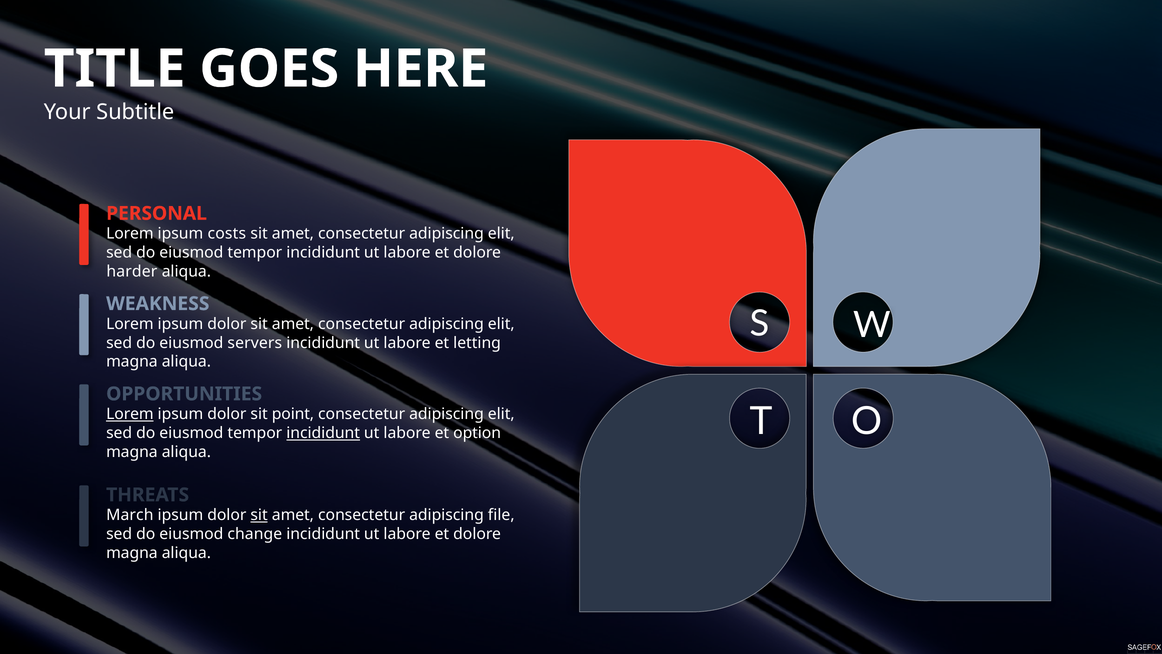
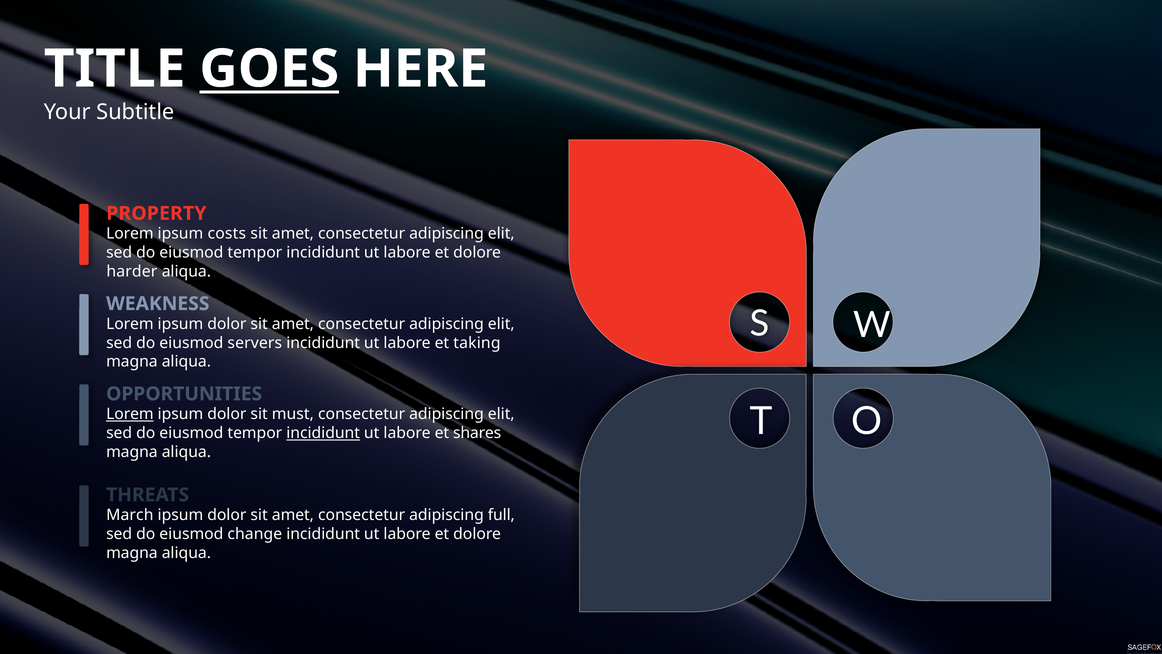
GOES underline: none -> present
PERSONAL: PERSONAL -> PROPERTY
letting: letting -> taking
point: point -> must
option: option -> shares
sit at (259, 515) underline: present -> none
file: file -> full
